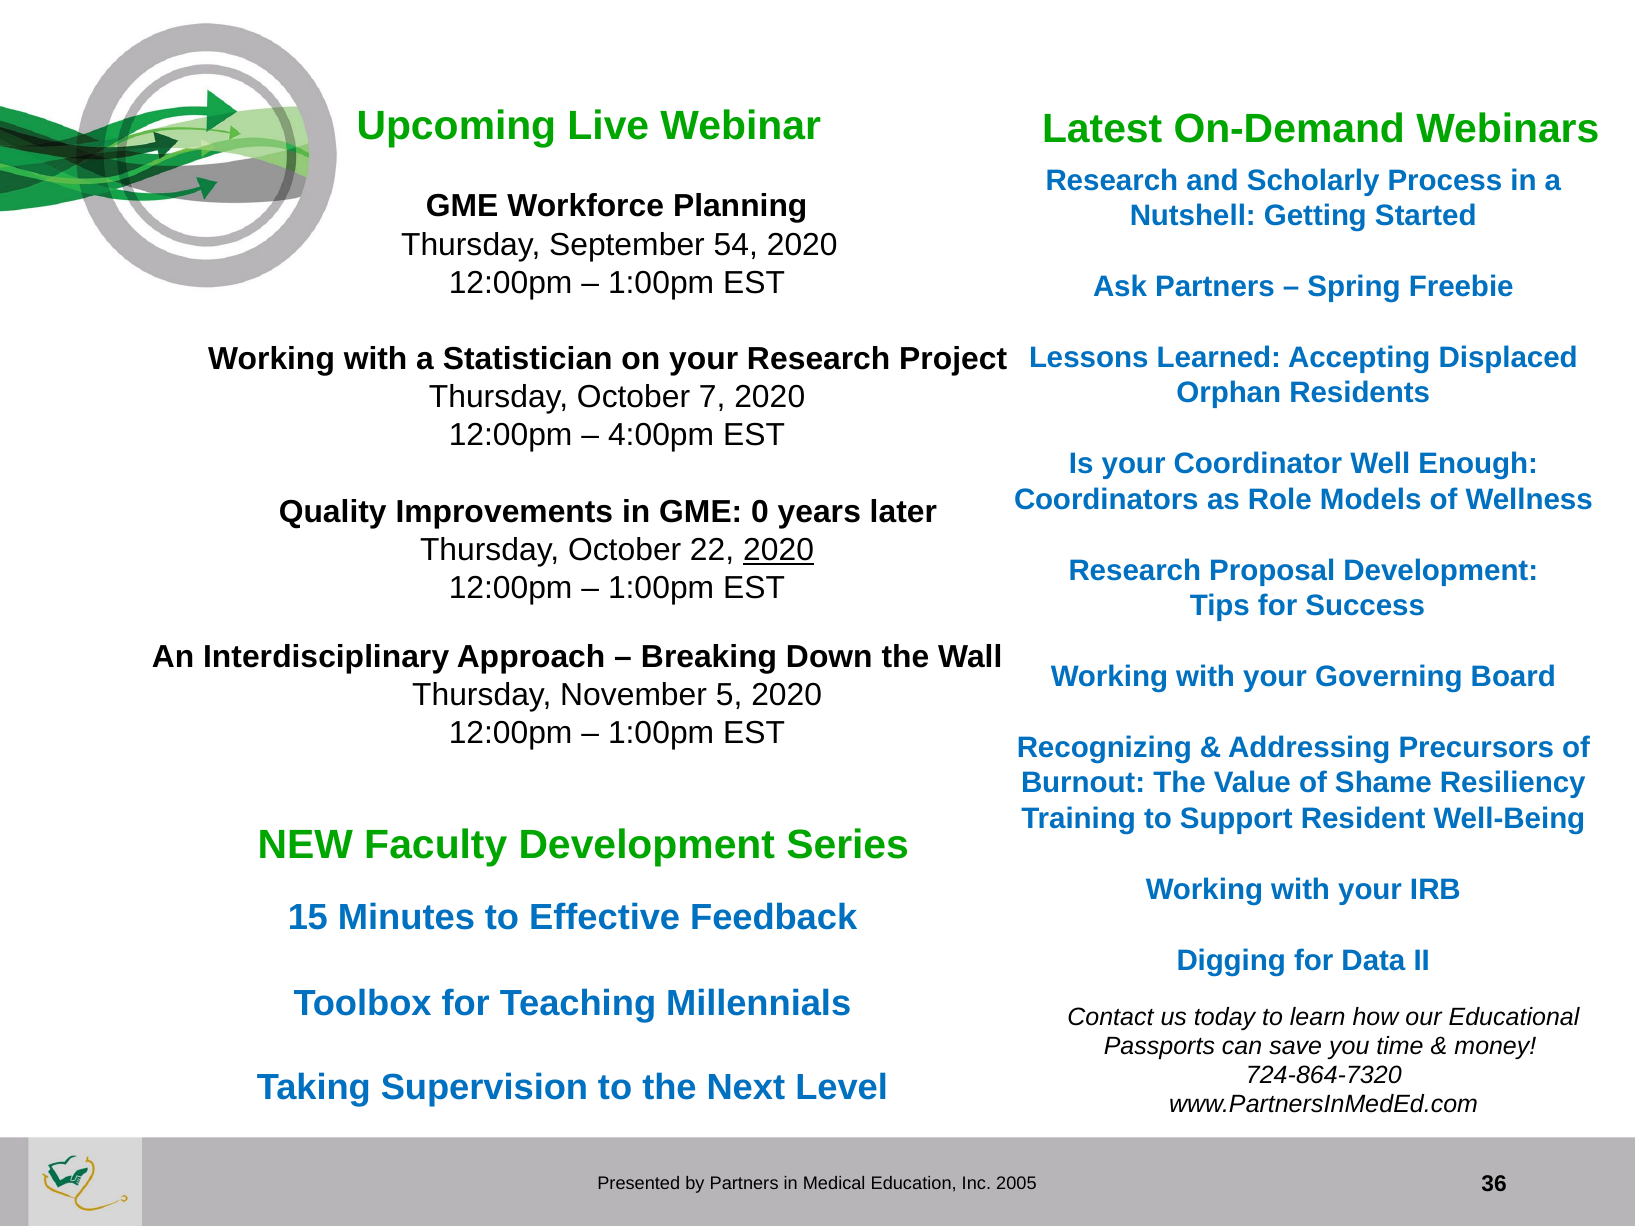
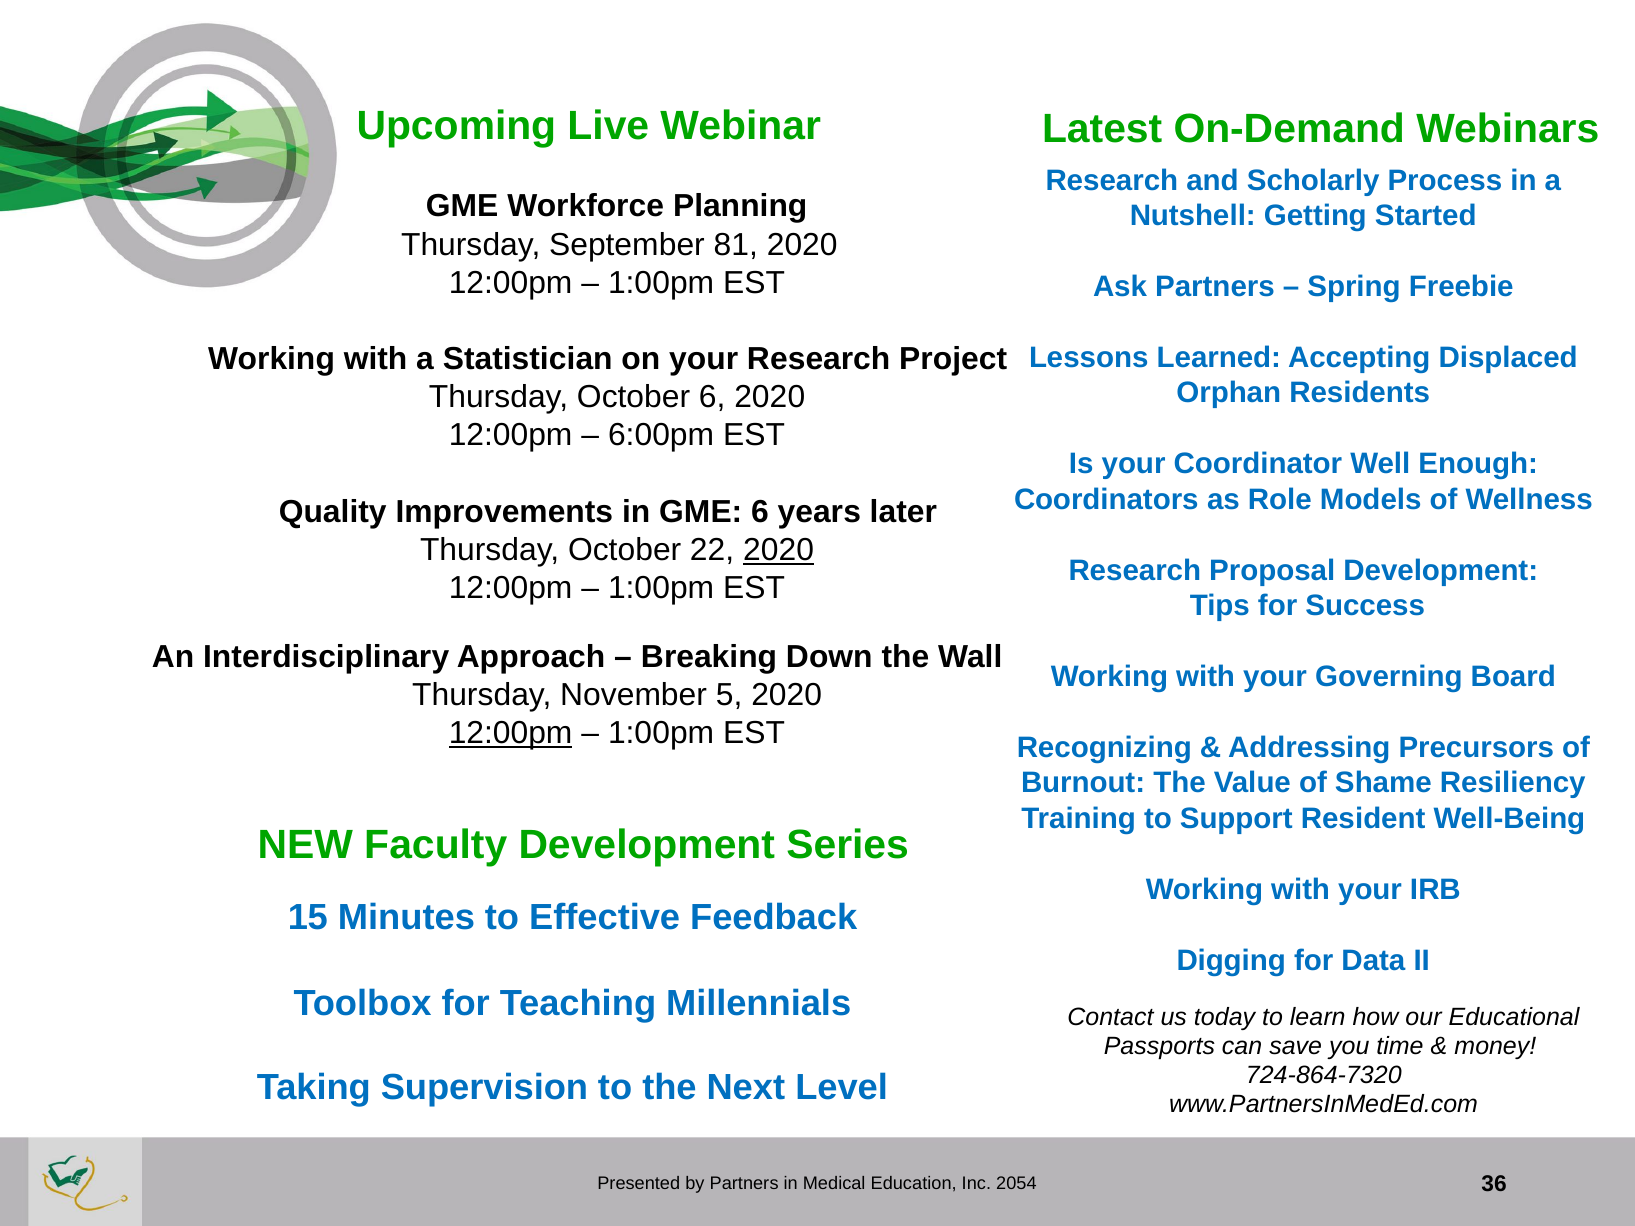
54: 54 -> 81
October 7: 7 -> 6
4:00pm: 4:00pm -> 6:00pm
GME 0: 0 -> 6
12:00pm at (511, 733) underline: none -> present
2005: 2005 -> 2054
